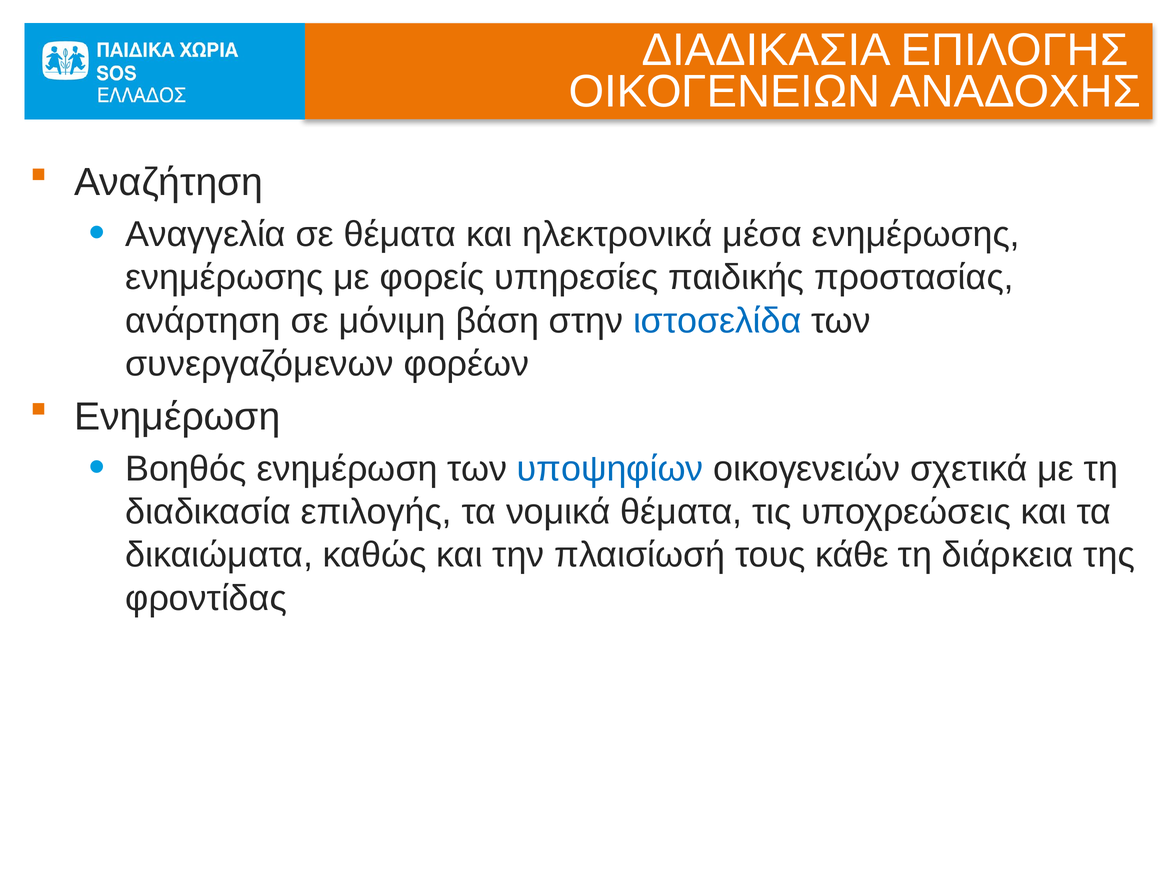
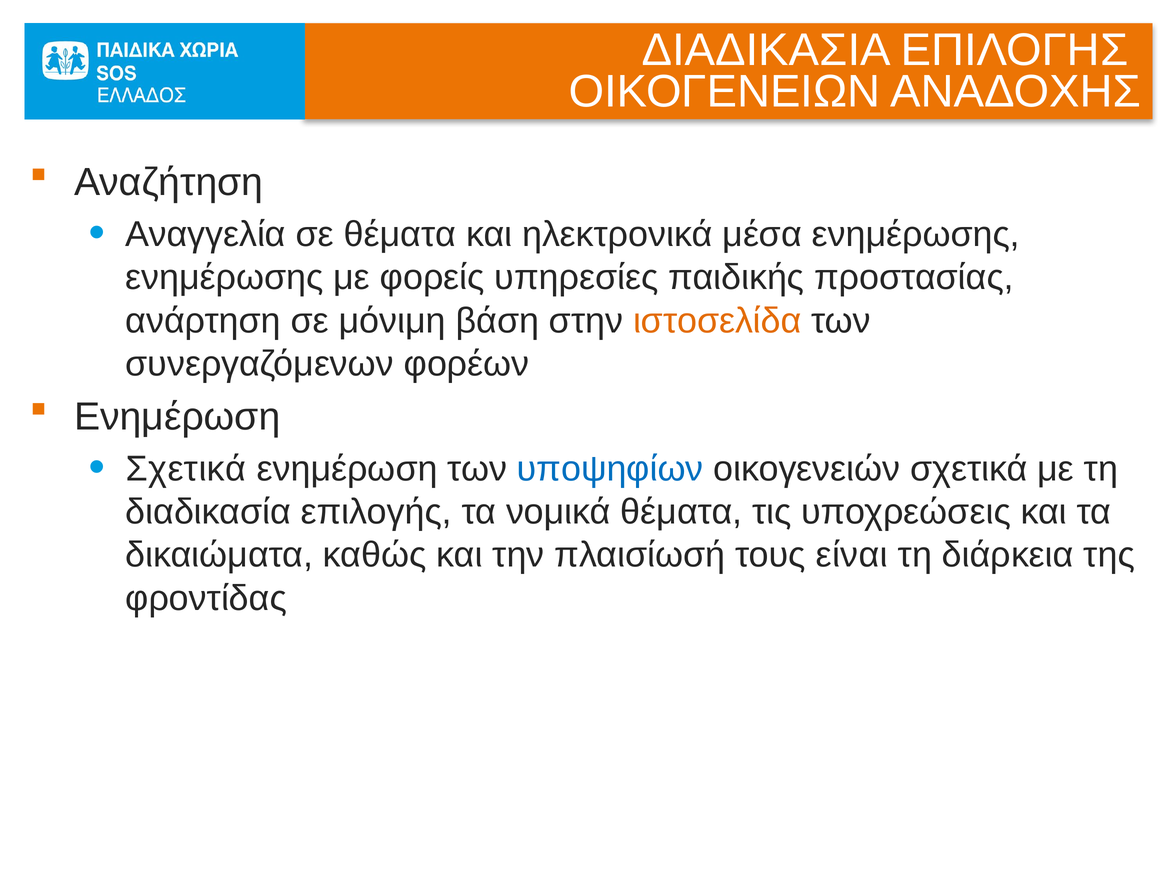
ιστοσελίδα colour: blue -> orange
Βοηθός at (186, 469): Βοηθός -> Σχετικά
κάθε: κάθε -> είναι
